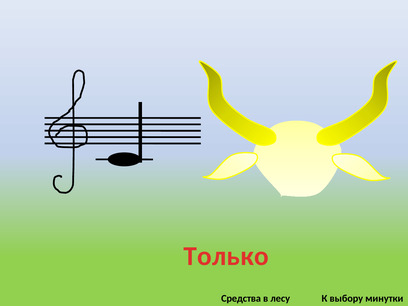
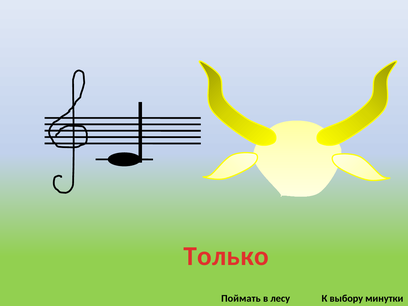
Средства: Средства -> Поймать
